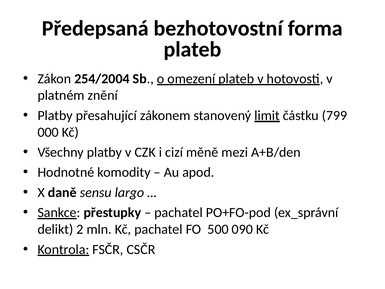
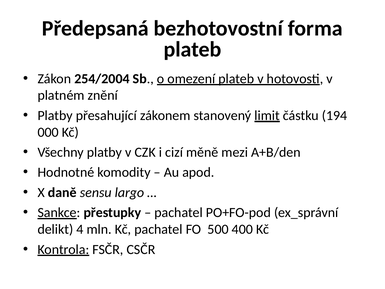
799: 799 -> 194
2: 2 -> 4
090: 090 -> 400
